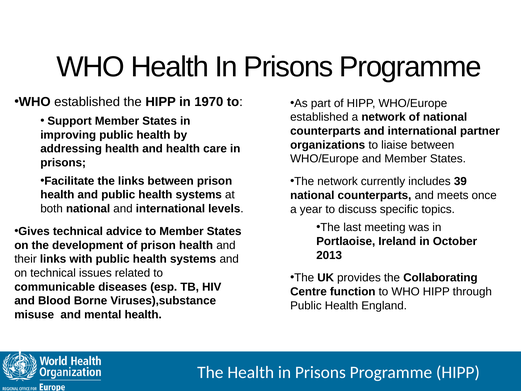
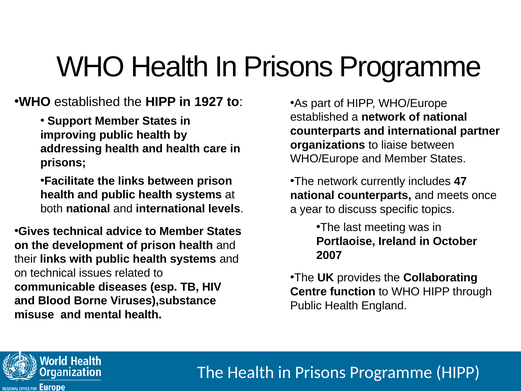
1970: 1970 -> 1927
39: 39 -> 47
2013: 2013 -> 2007
